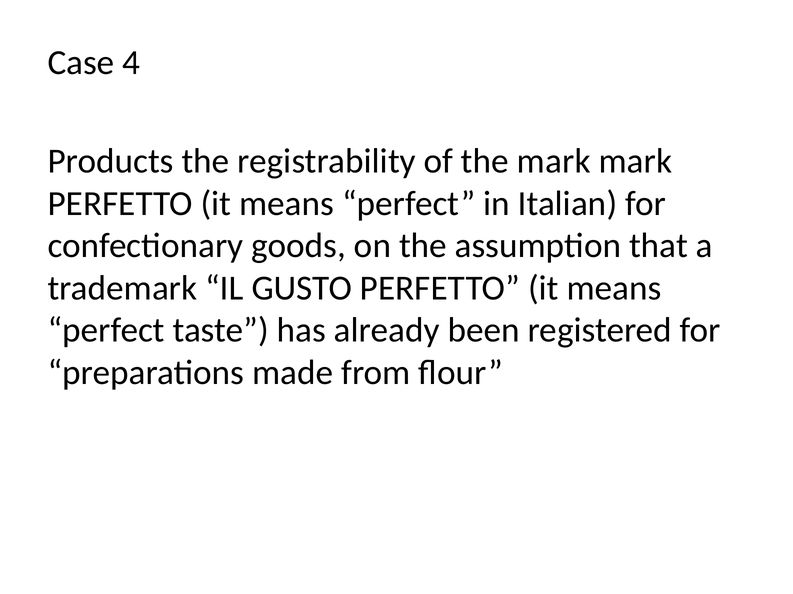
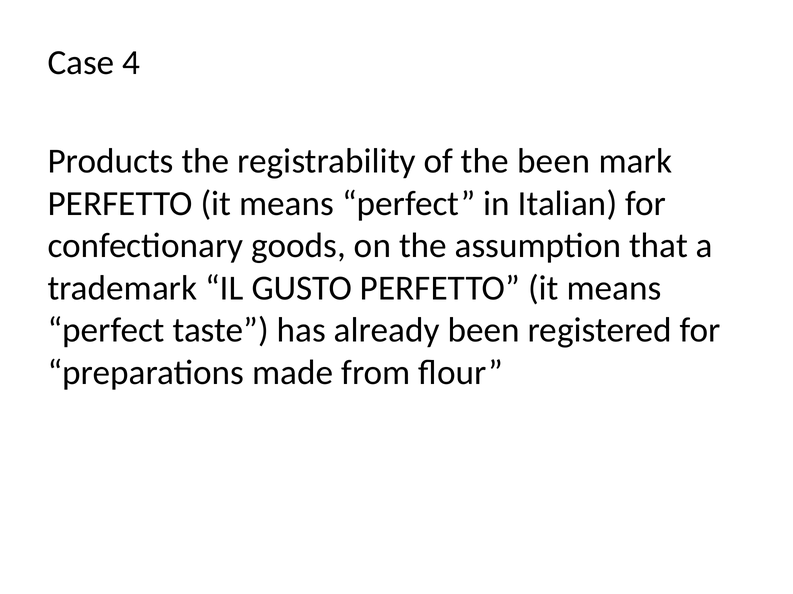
the mark: mark -> been
